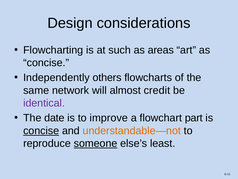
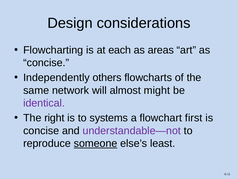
such: such -> each
credit: credit -> might
date: date -> right
improve: improve -> systems
part: part -> first
concise at (41, 130) underline: present -> none
understandable—not colour: orange -> purple
